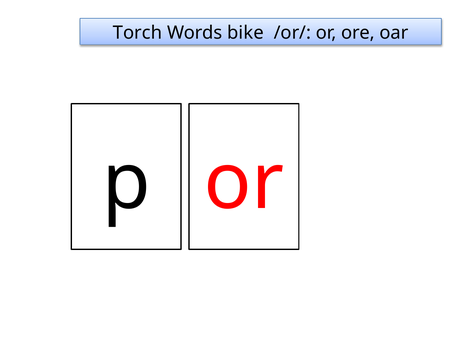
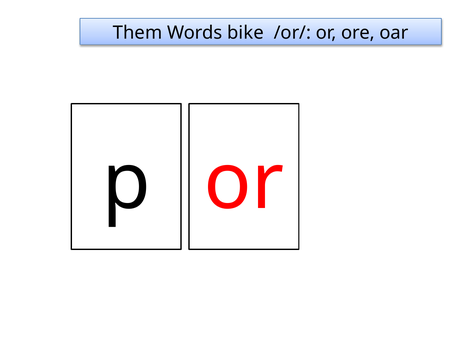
Torch: Torch -> Them
